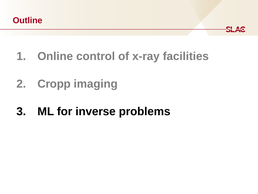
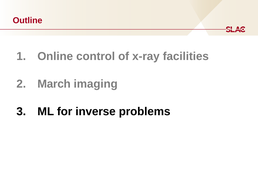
Cropp: Cropp -> March
